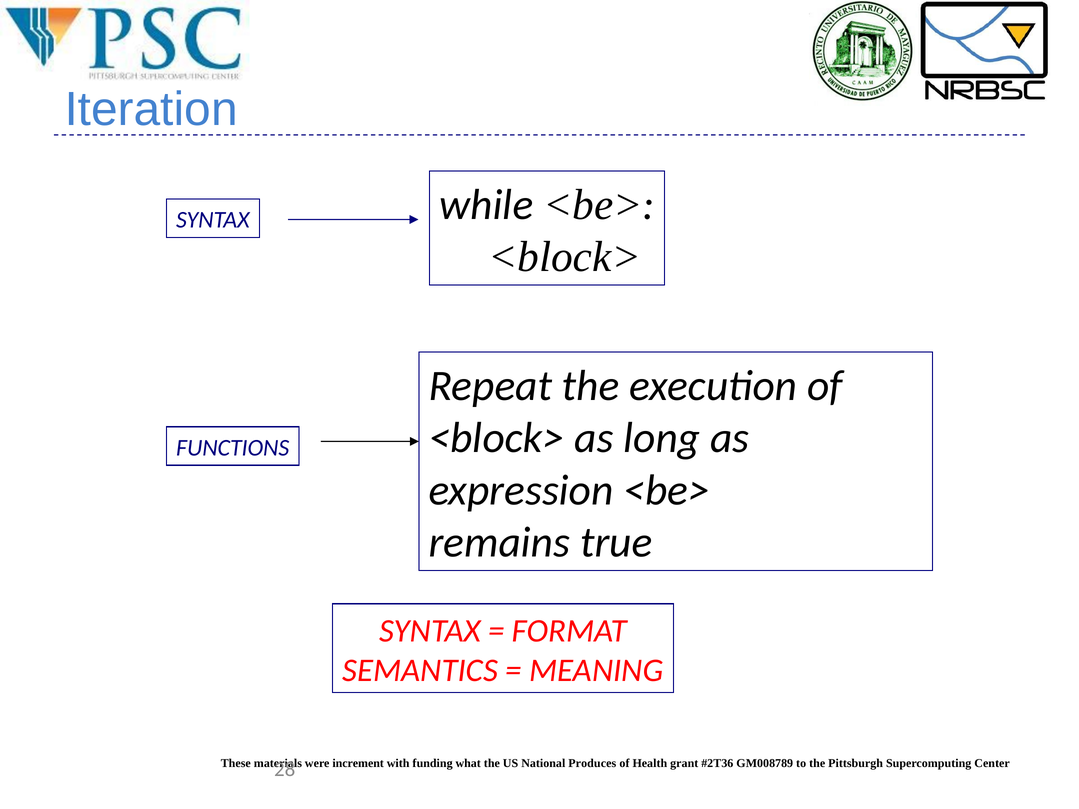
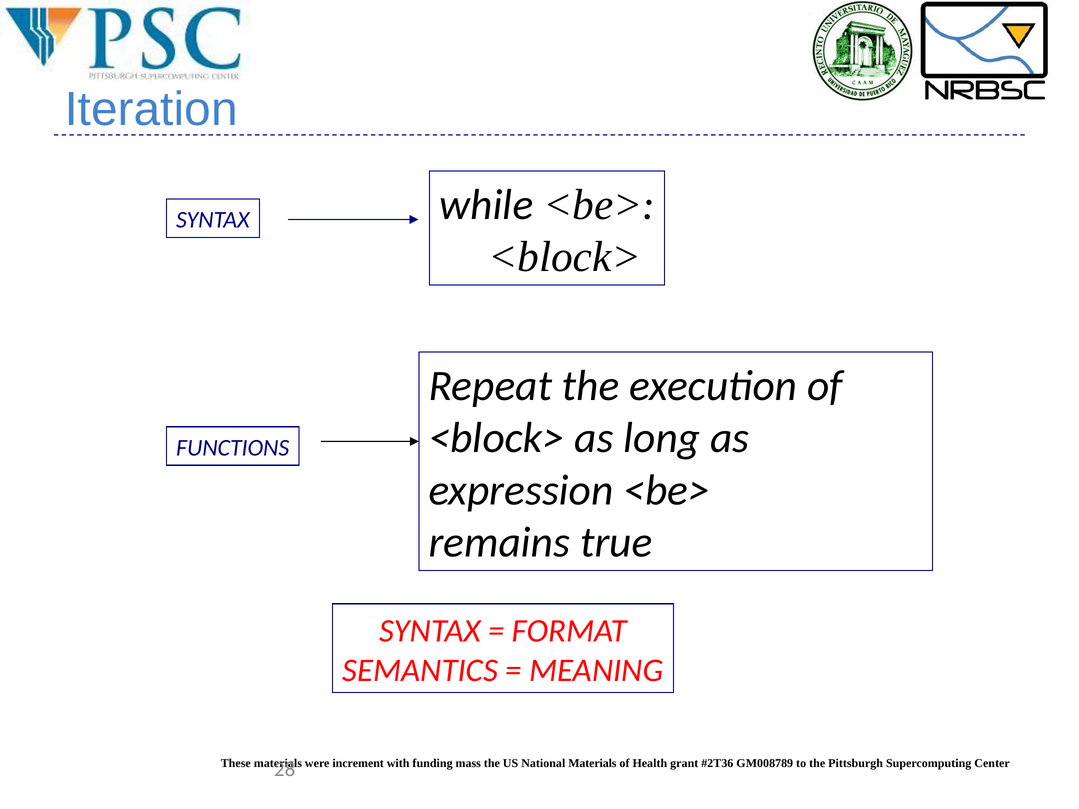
what: what -> mass
National Produces: Produces -> Materials
